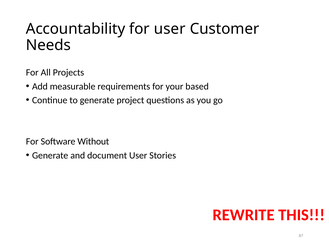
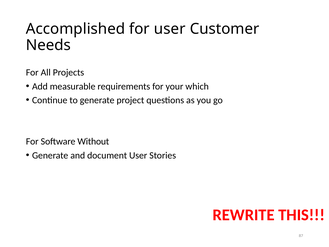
Accountability: Accountability -> Accomplished
based: based -> which
